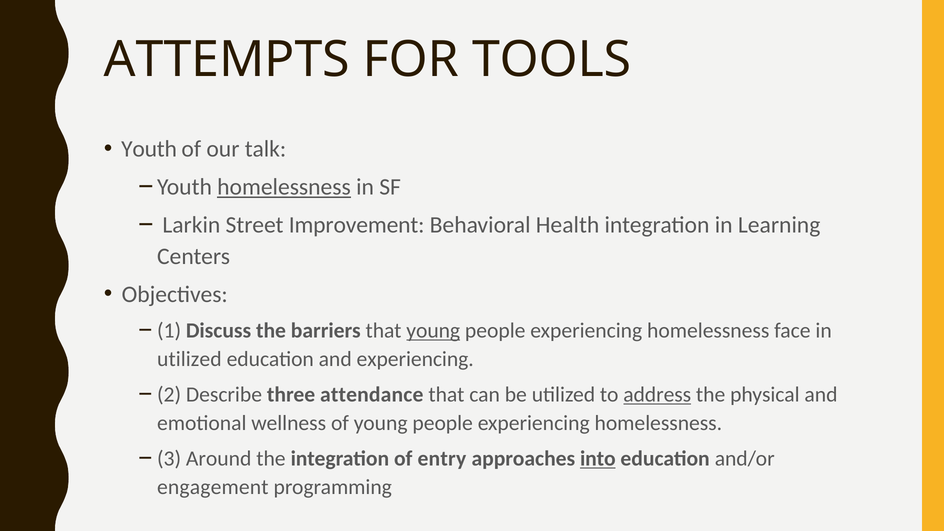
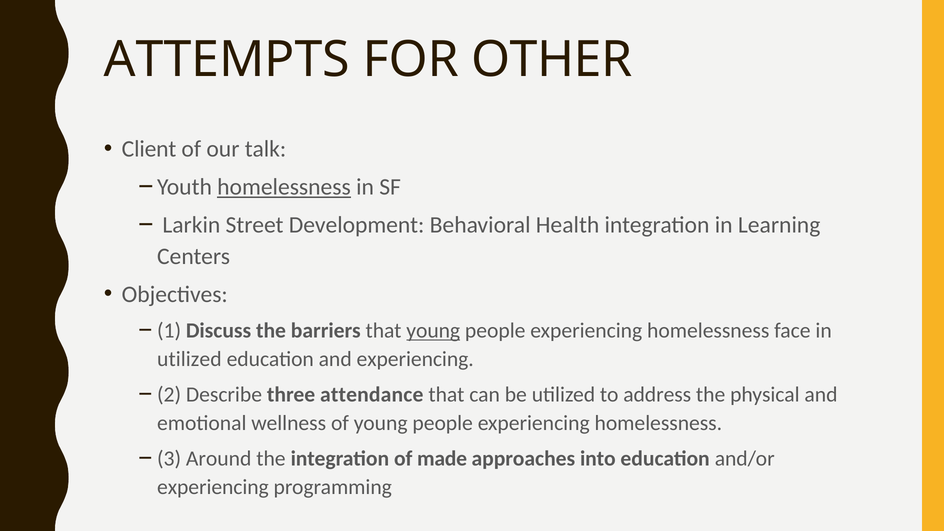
TOOLS: TOOLS -> OTHER
Youth at (149, 149): Youth -> Client
Improvement: Improvement -> Development
address underline: present -> none
entry: entry -> made
into underline: present -> none
engagement at (213, 487): engagement -> experiencing
